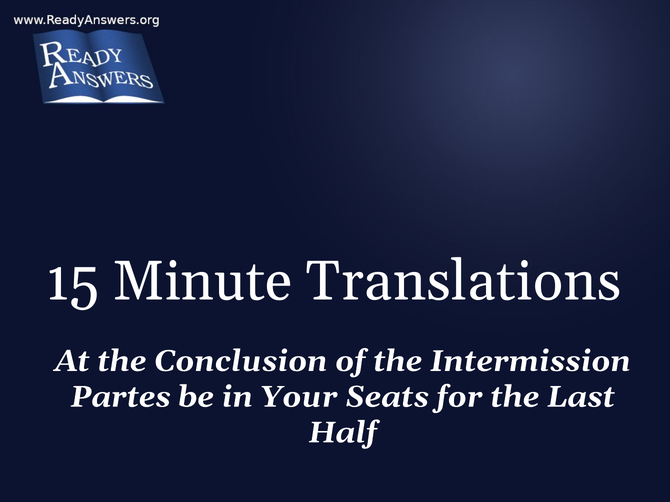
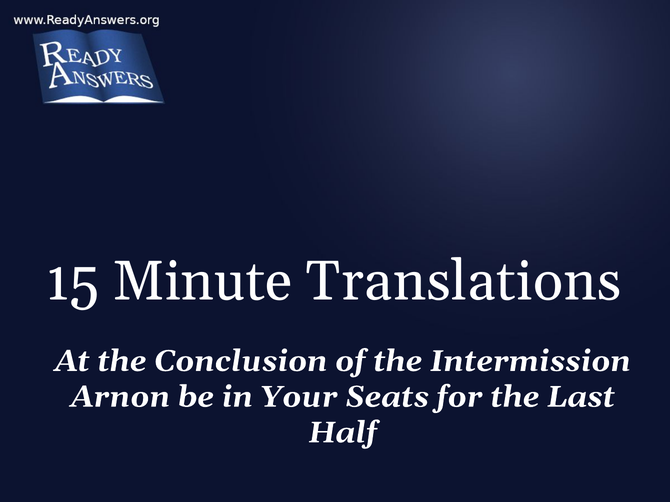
Partes: Partes -> Arnon
